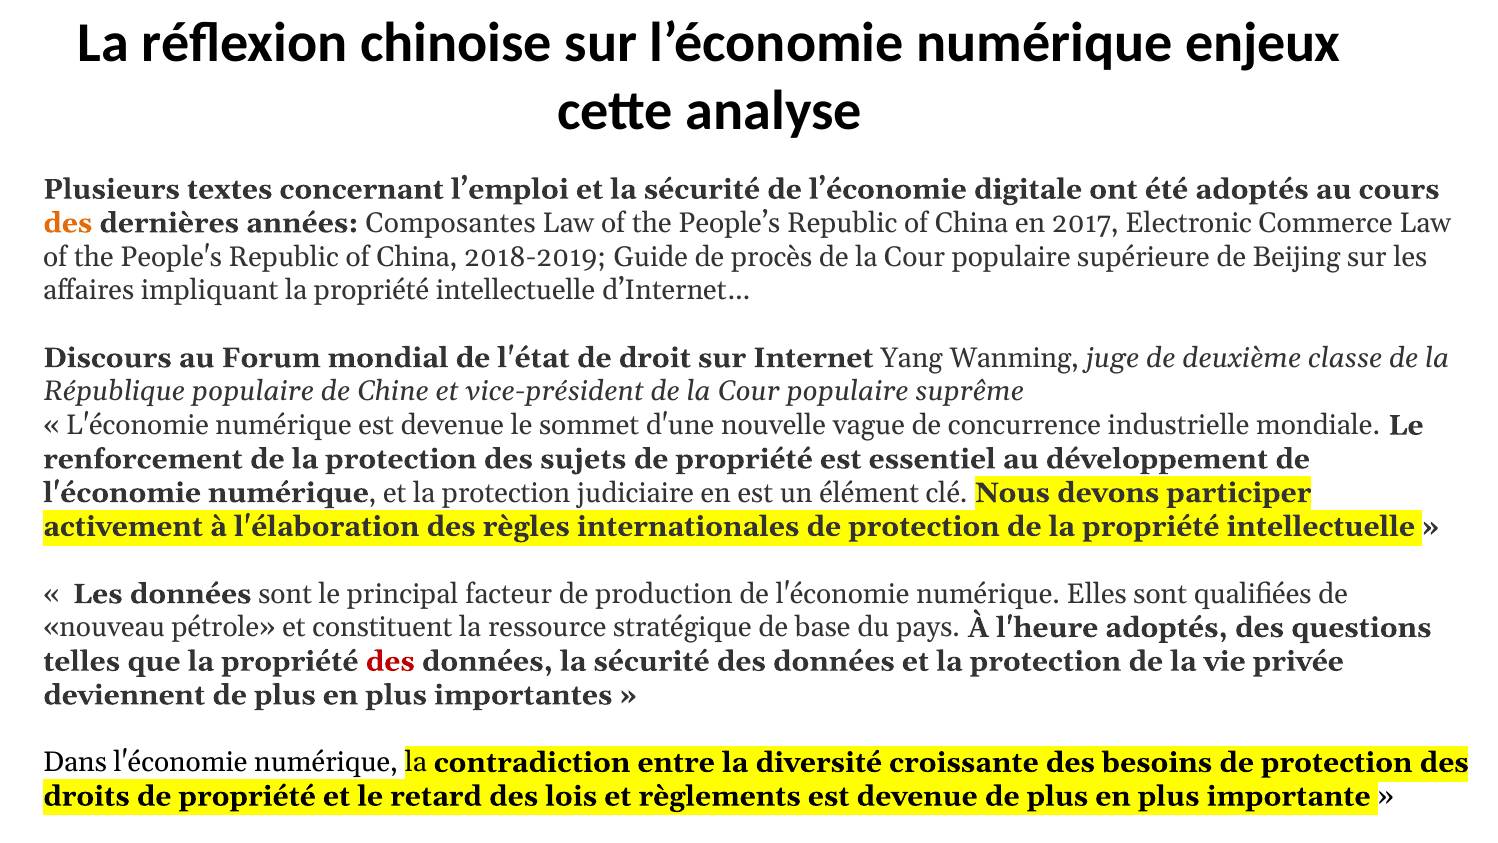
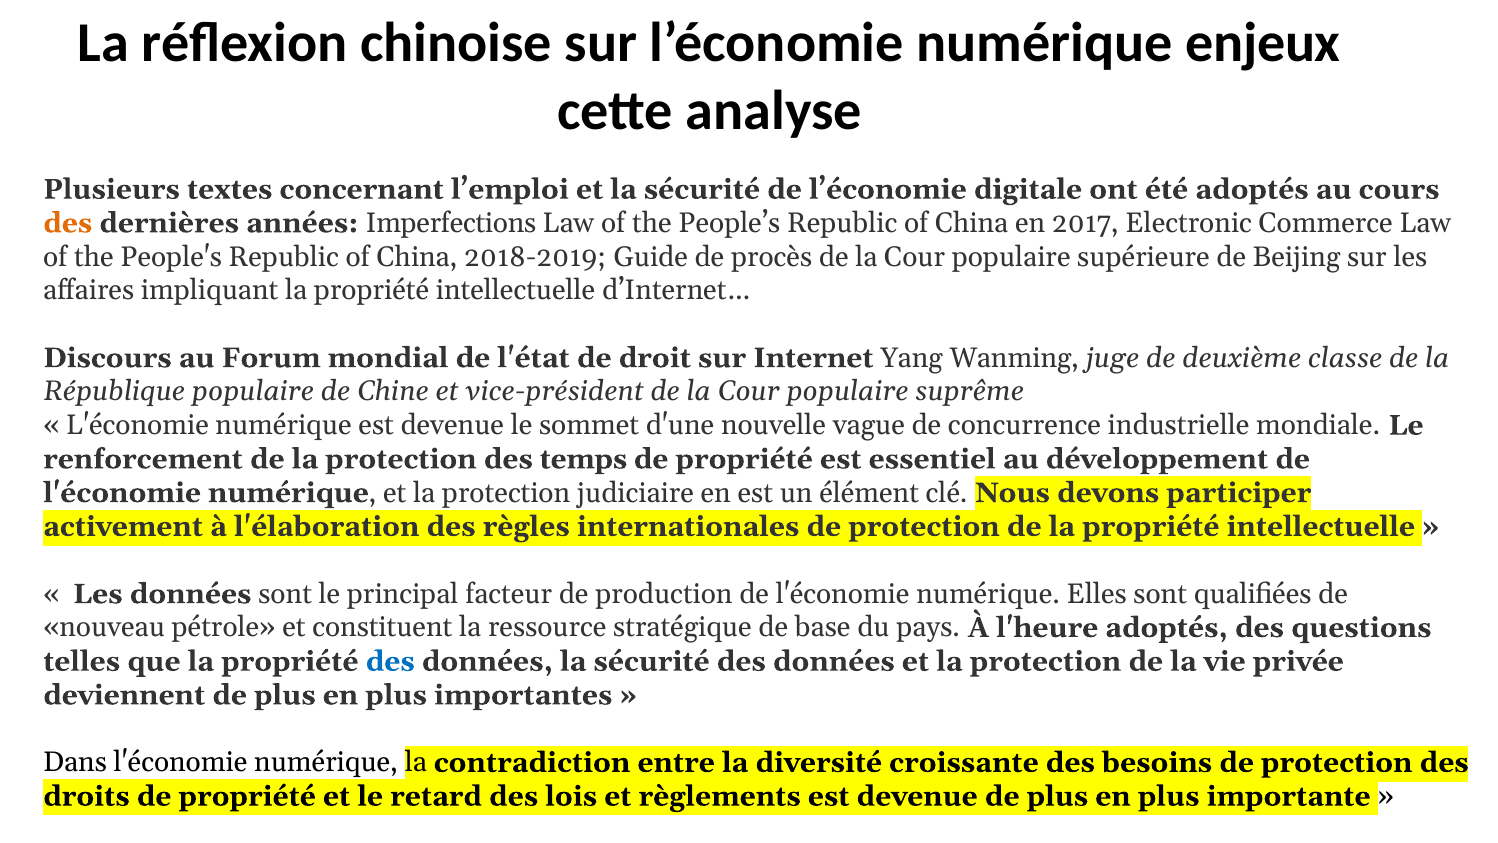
Composantes: Composantes -> Imperfections
sujets: sujets -> temps
des at (390, 661) colour: red -> blue
